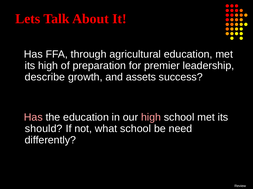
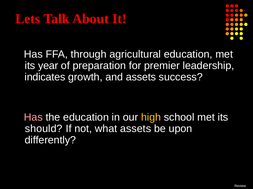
its high: high -> year
describe: describe -> indicates
high at (151, 118) colour: pink -> yellow
what school: school -> assets
need: need -> upon
